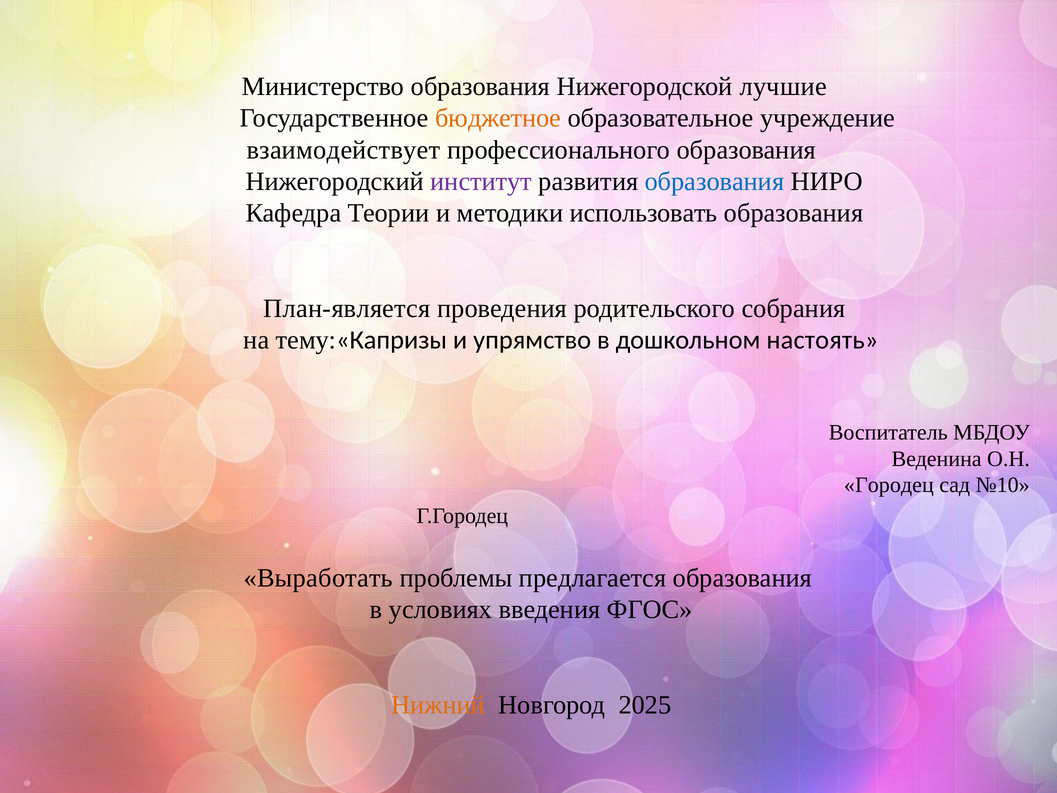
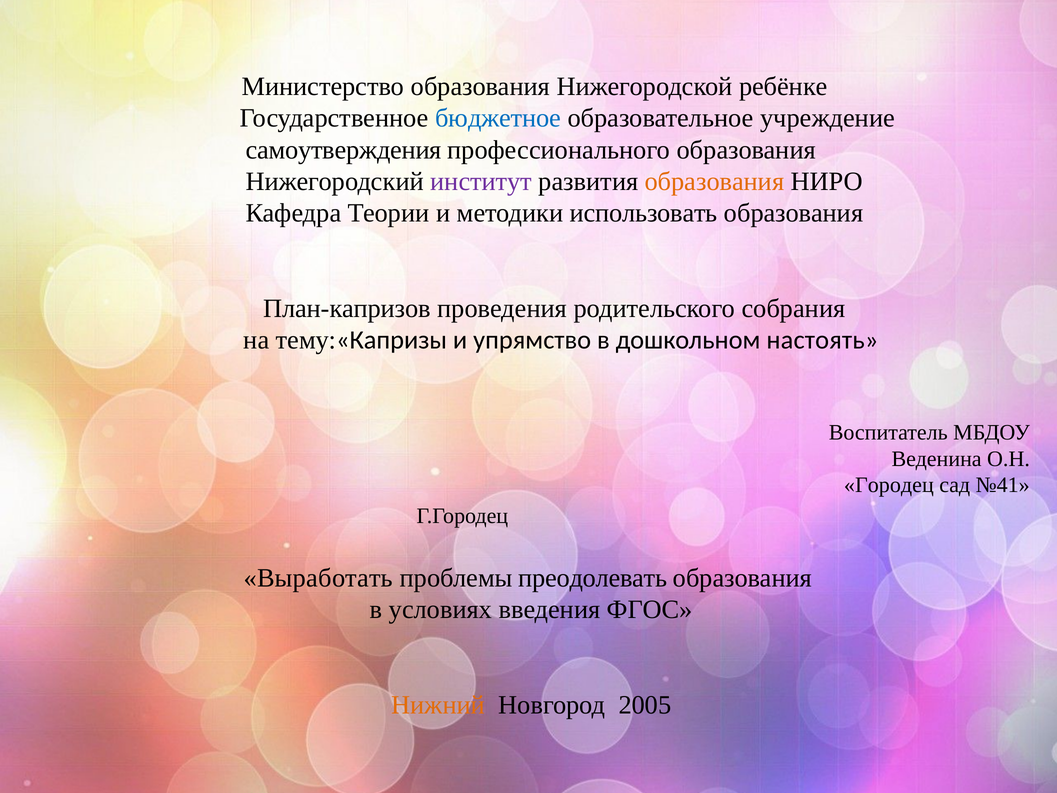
лучшие: лучшие -> ребёнке
бюджетное colour: orange -> blue
взаимодействует: взаимодействует -> самоутверждения
образования at (714, 181) colour: blue -> orange
План-является: План-является -> План-капризов
№10: №10 -> №41
предлагается: предлагается -> преодолевать
2025: 2025 -> 2005
